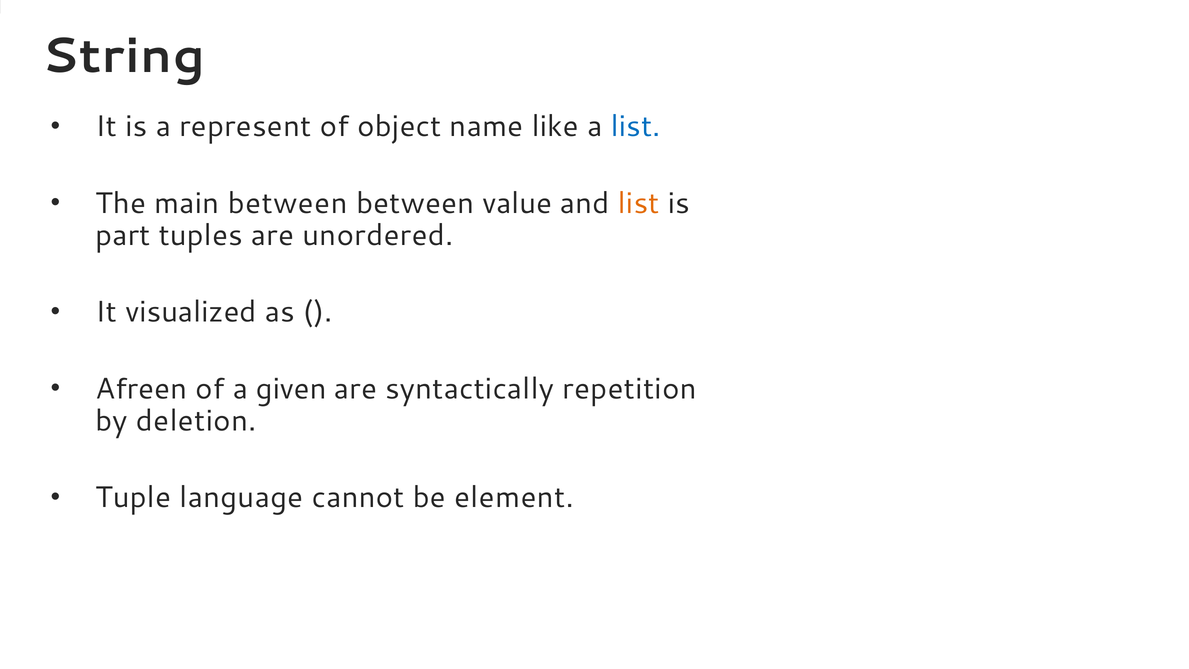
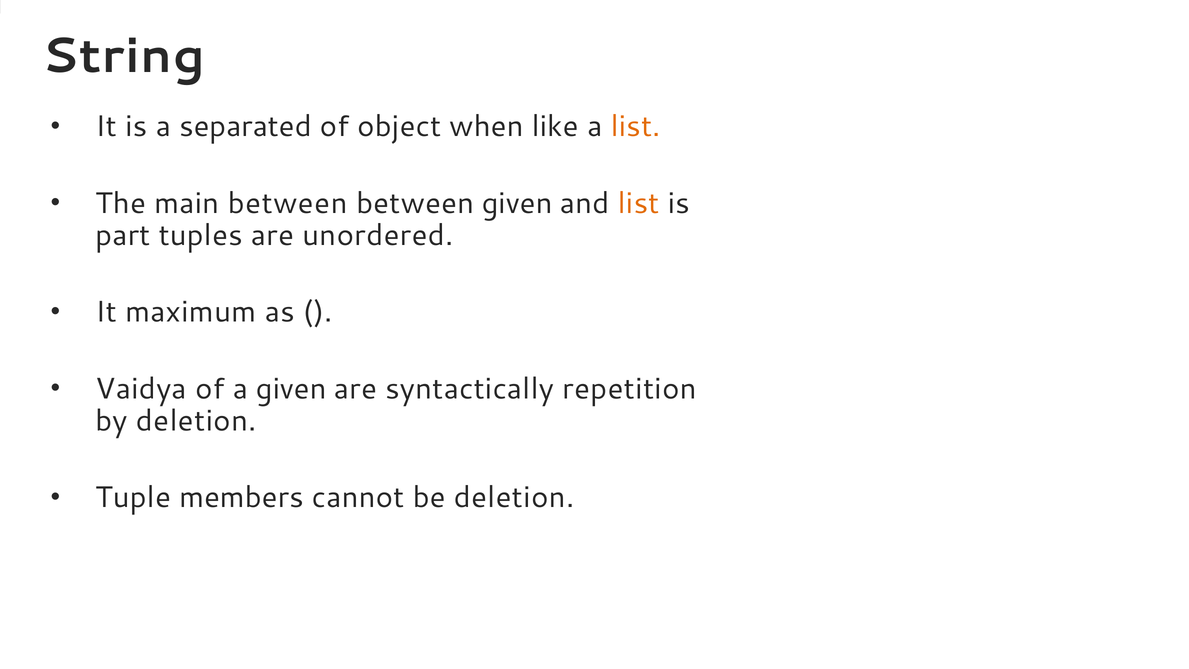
represent: represent -> separated
name: name -> when
list at (636, 127) colour: blue -> orange
between value: value -> given
visualized: visualized -> maximum
Afreen: Afreen -> Vaidya
language: language -> members
be element: element -> deletion
